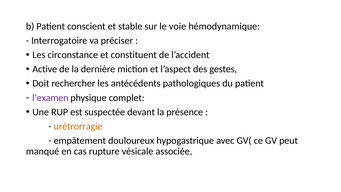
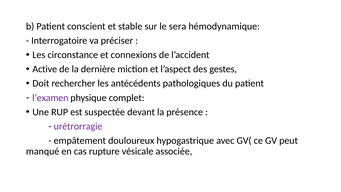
voie: voie -> sera
constituent: constituent -> connexions
urétrorragie colour: orange -> purple
